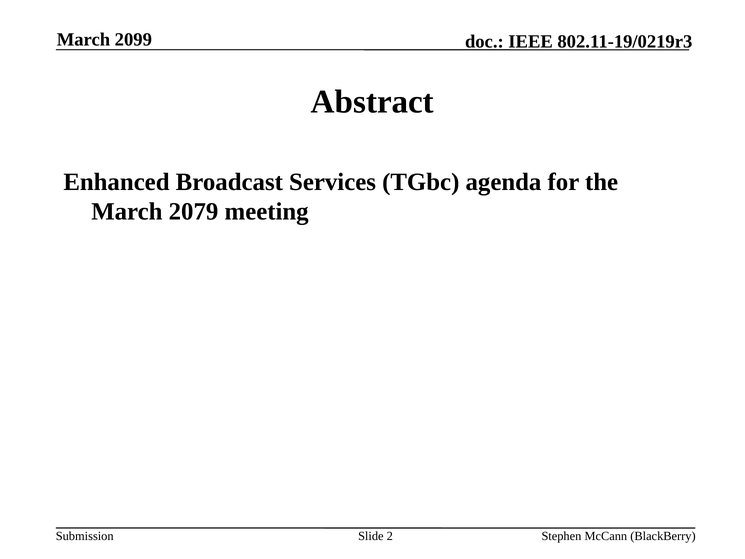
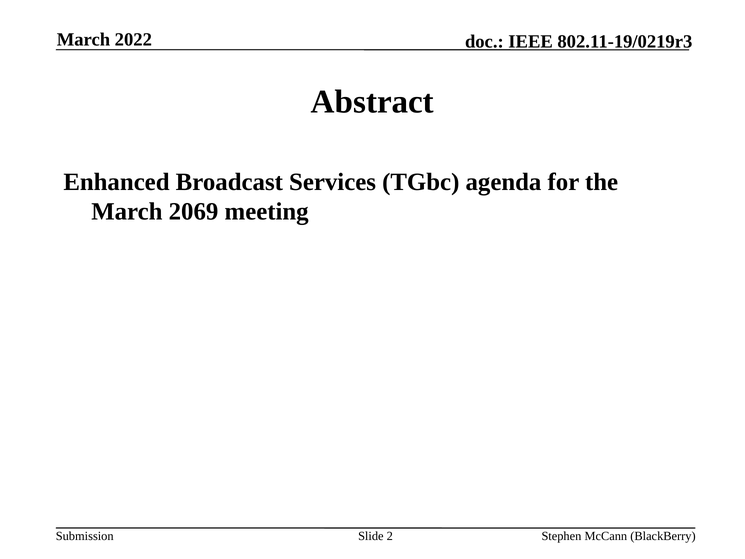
2099: 2099 -> 2022
2079: 2079 -> 2069
